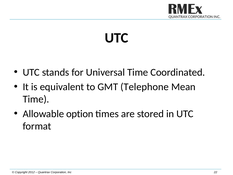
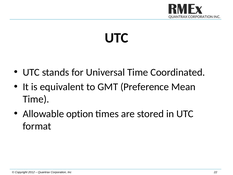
Telephone: Telephone -> Preference
